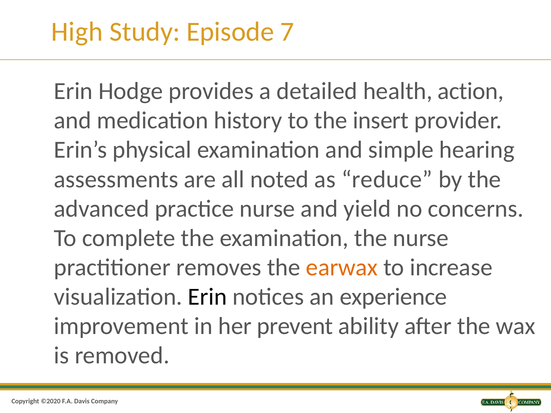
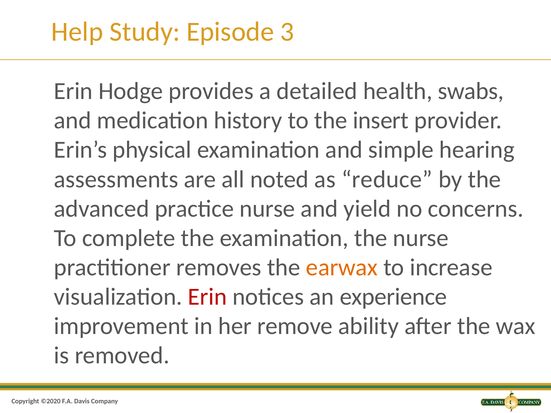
High: High -> Help
7: 7 -> 3
action: action -> swabs
Erin at (207, 297) colour: black -> red
prevent: prevent -> remove
